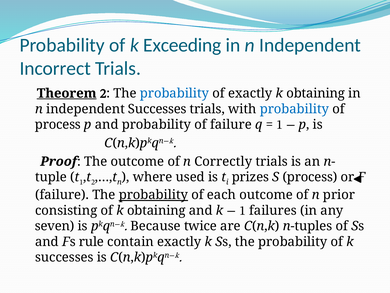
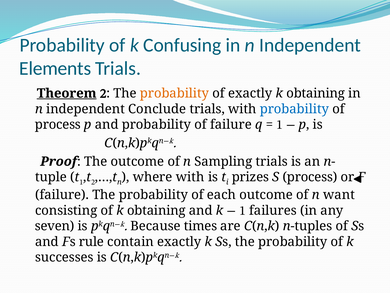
Exceeding: Exceeding -> Confusing
Incorrect: Incorrect -> Elements
probability at (174, 93) colour: blue -> orange
Successes at (157, 109): Successes -> Conclude
Correctly: Correctly -> Sampling
where used: used -> with
probability at (153, 195) underline: present -> none
prior: prior -> want
twice: twice -> times
